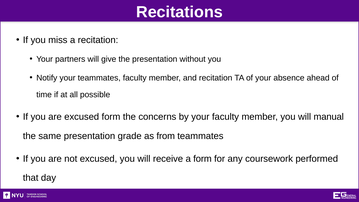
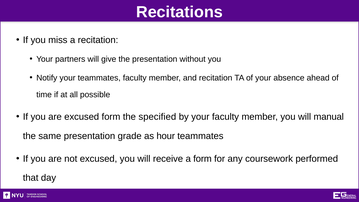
concerns: concerns -> specified
from: from -> hour
